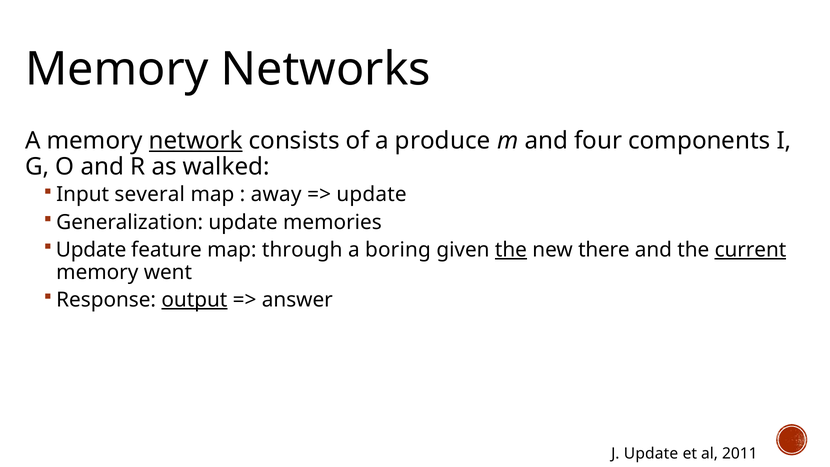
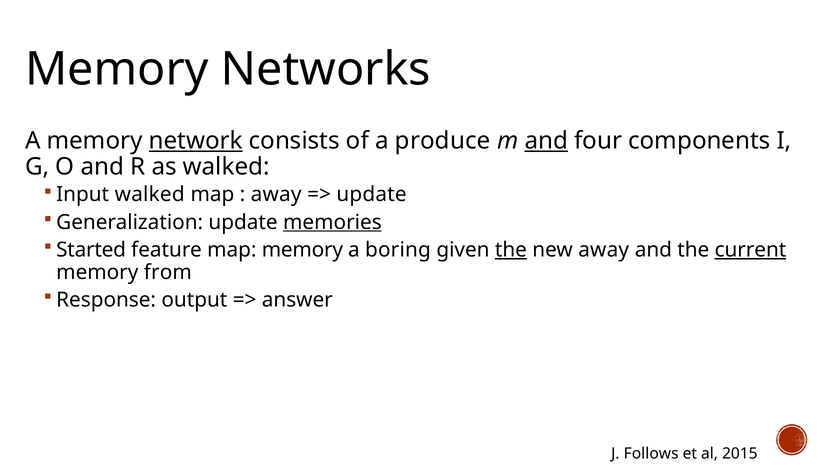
and at (546, 141) underline: none -> present
Input several: several -> walked
memories underline: none -> present
Update at (91, 250): Update -> Started
map through: through -> memory
new there: there -> away
went: went -> from
output underline: present -> none
J Update: Update -> Follows
2011: 2011 -> 2015
